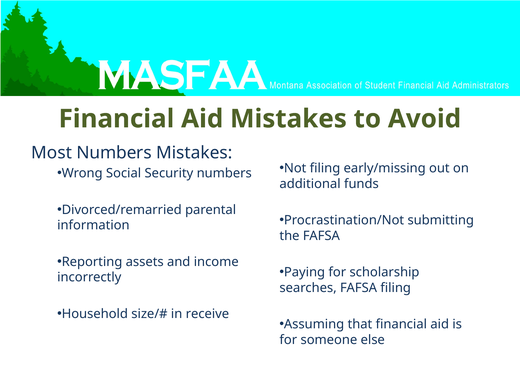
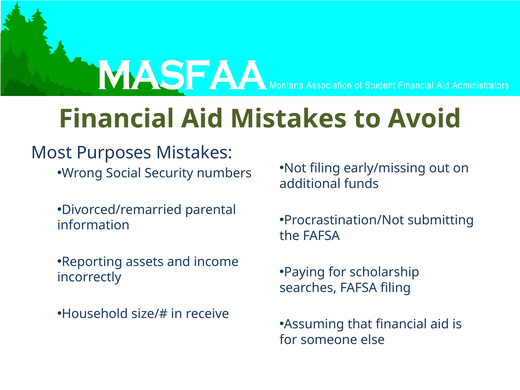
Most Numbers: Numbers -> Purposes
